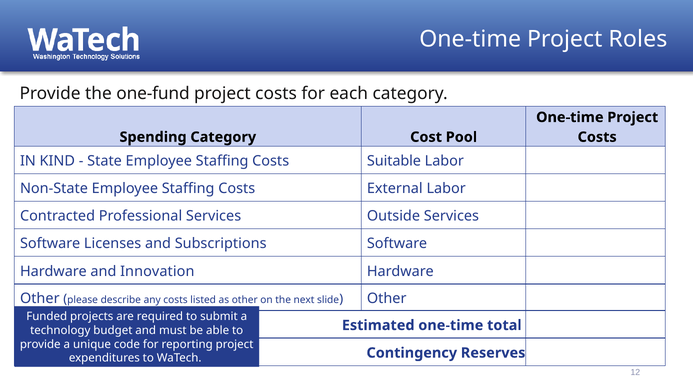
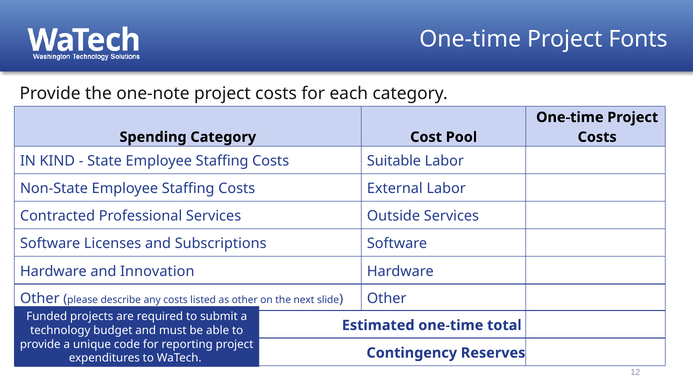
Roles: Roles -> Fonts
one-fund: one-fund -> one-note
